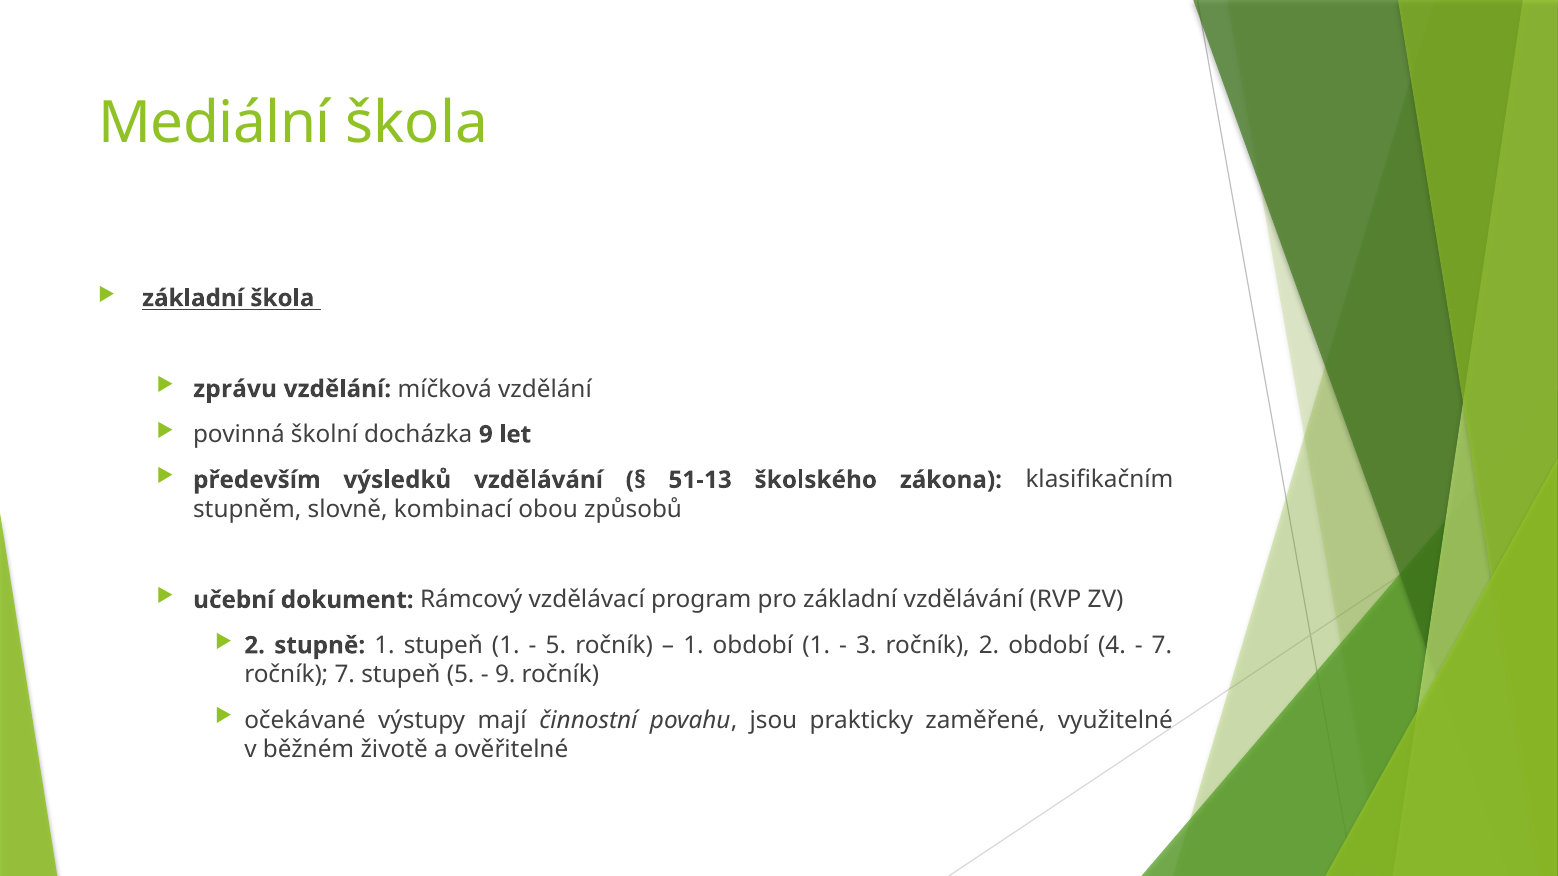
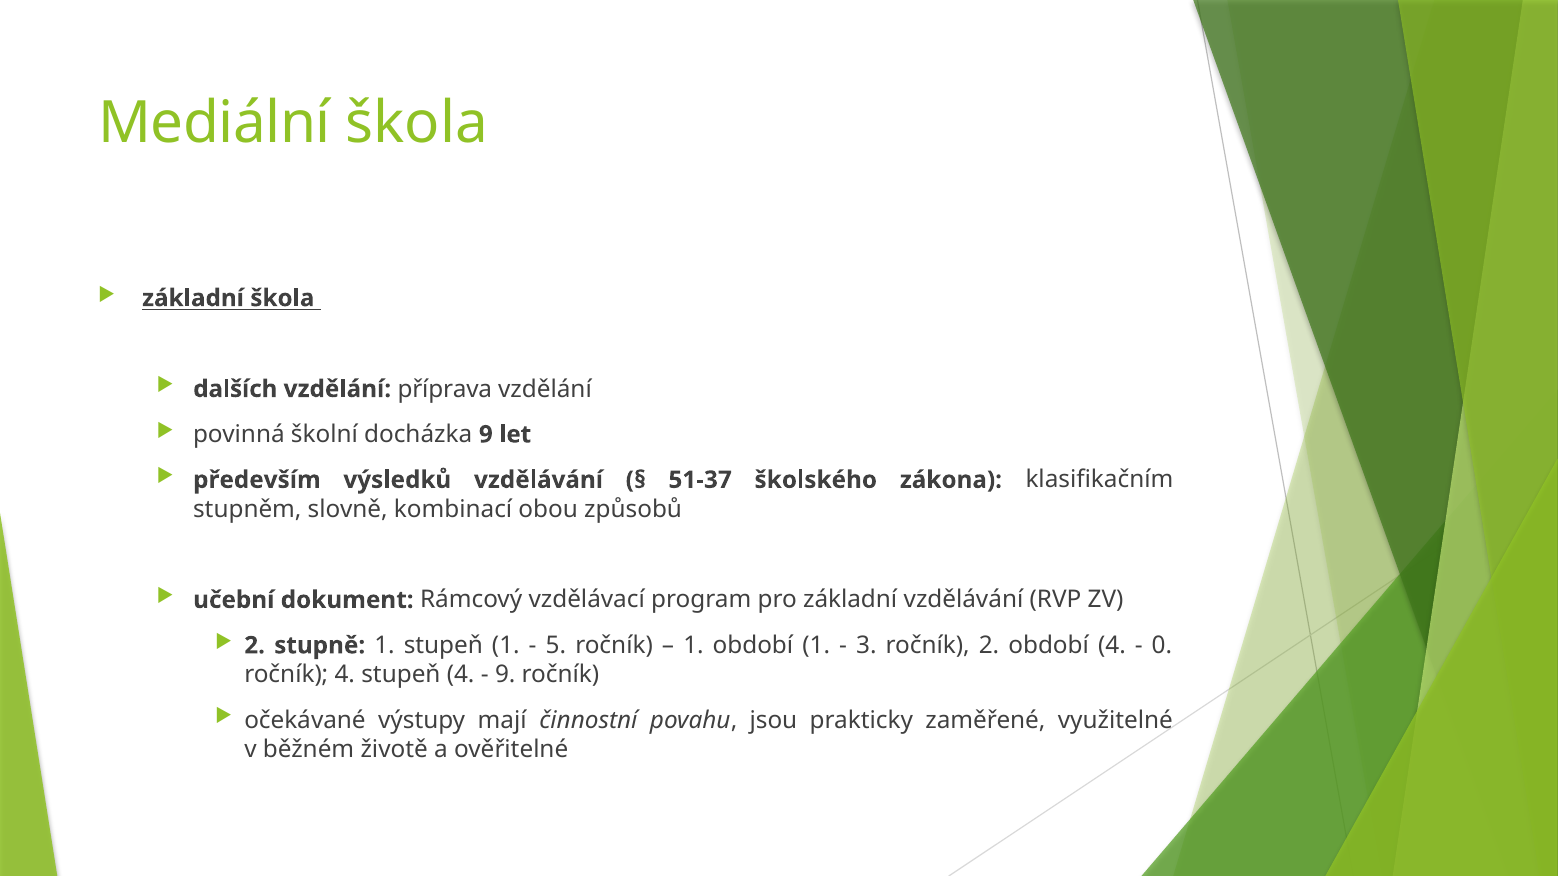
zprávu: zprávu -> dalších
míčková: míčková -> příprava
51-13: 51-13 -> 51-37
7 at (1162, 646): 7 -> 0
ročník 7: 7 -> 4
stupeň 5: 5 -> 4
